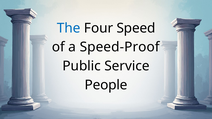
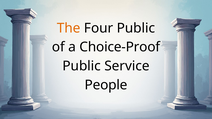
The colour: blue -> orange
Four Speed: Speed -> Public
Speed-Proof: Speed-Proof -> Choice-Proof
